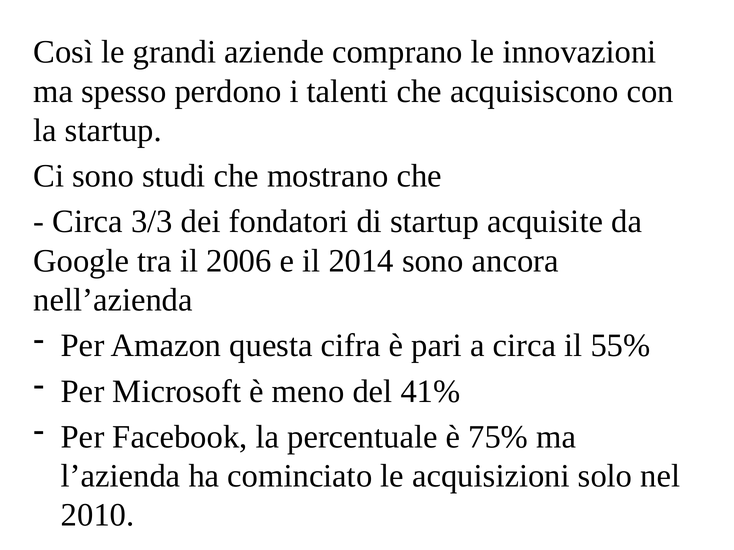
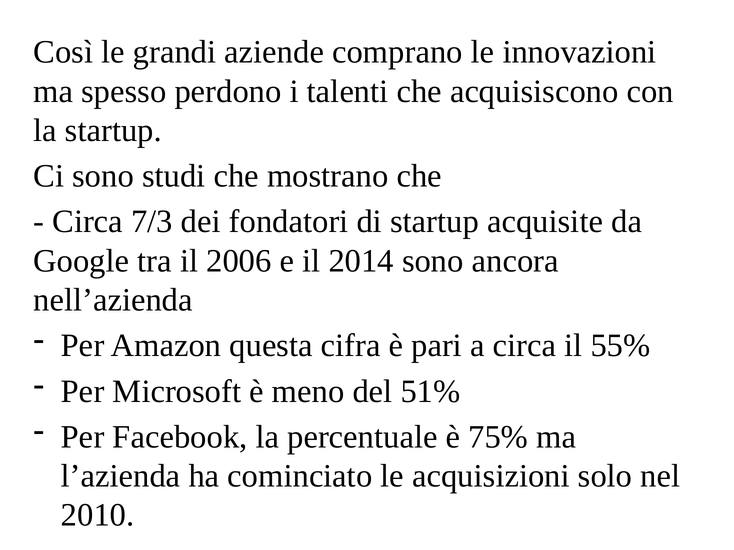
3/3: 3/3 -> 7/3
41%: 41% -> 51%
